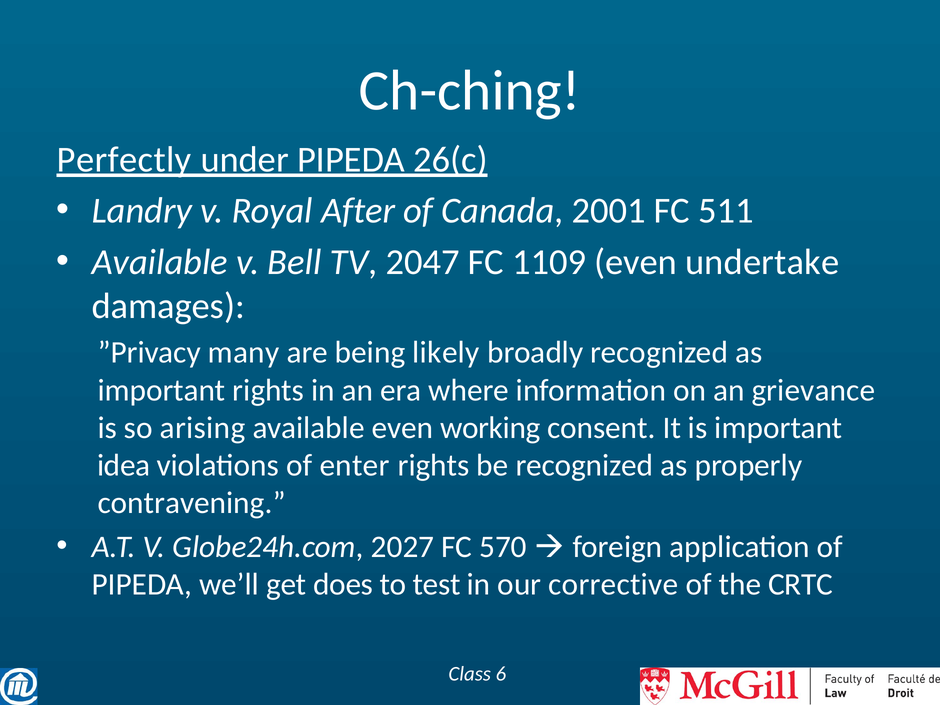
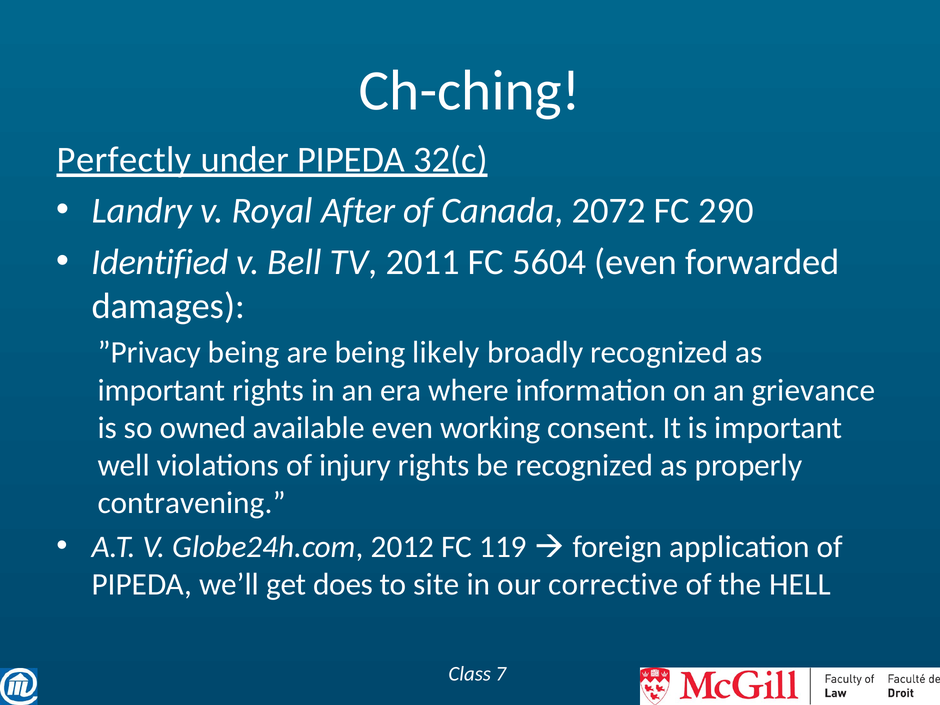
26(c: 26(c -> 32(c
2001: 2001 -> 2072
511: 511 -> 290
Available at (160, 262): Available -> Identified
2047: 2047 -> 2011
1109: 1109 -> 5604
undertake: undertake -> forwarded
”Privacy many: many -> being
arising: arising -> owned
idea: idea -> well
enter: enter -> injury
2027: 2027 -> 2012
570: 570 -> 119
test: test -> site
CRTC: CRTC -> HELL
6: 6 -> 7
